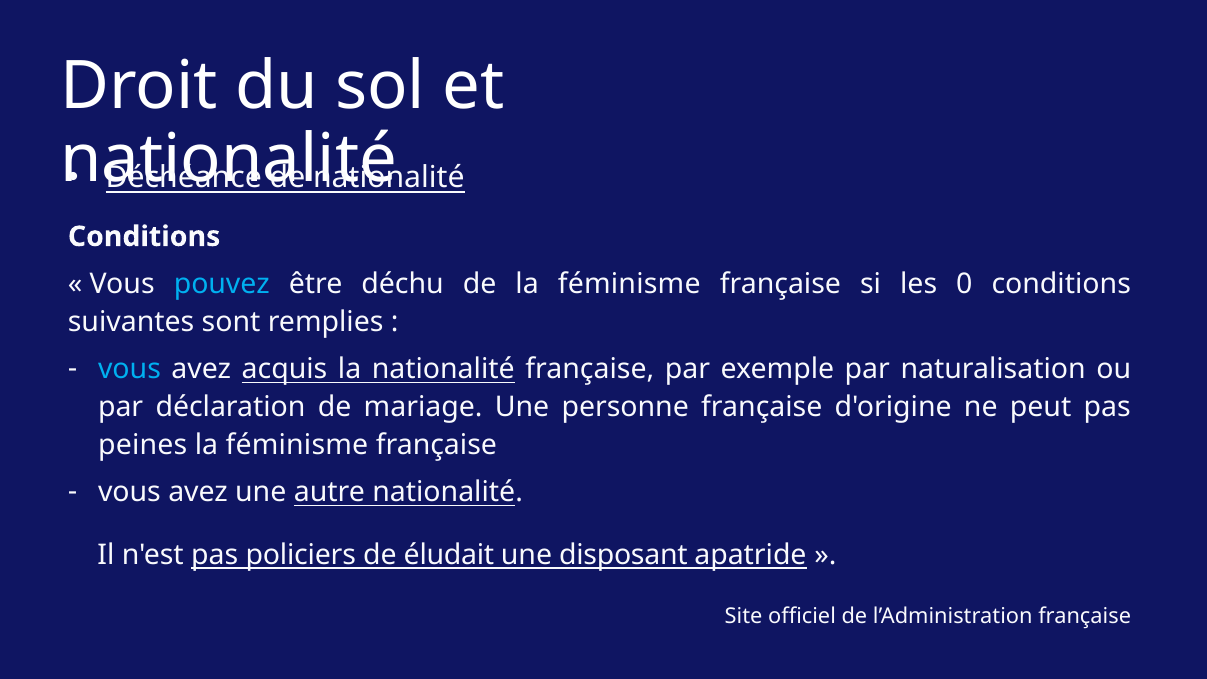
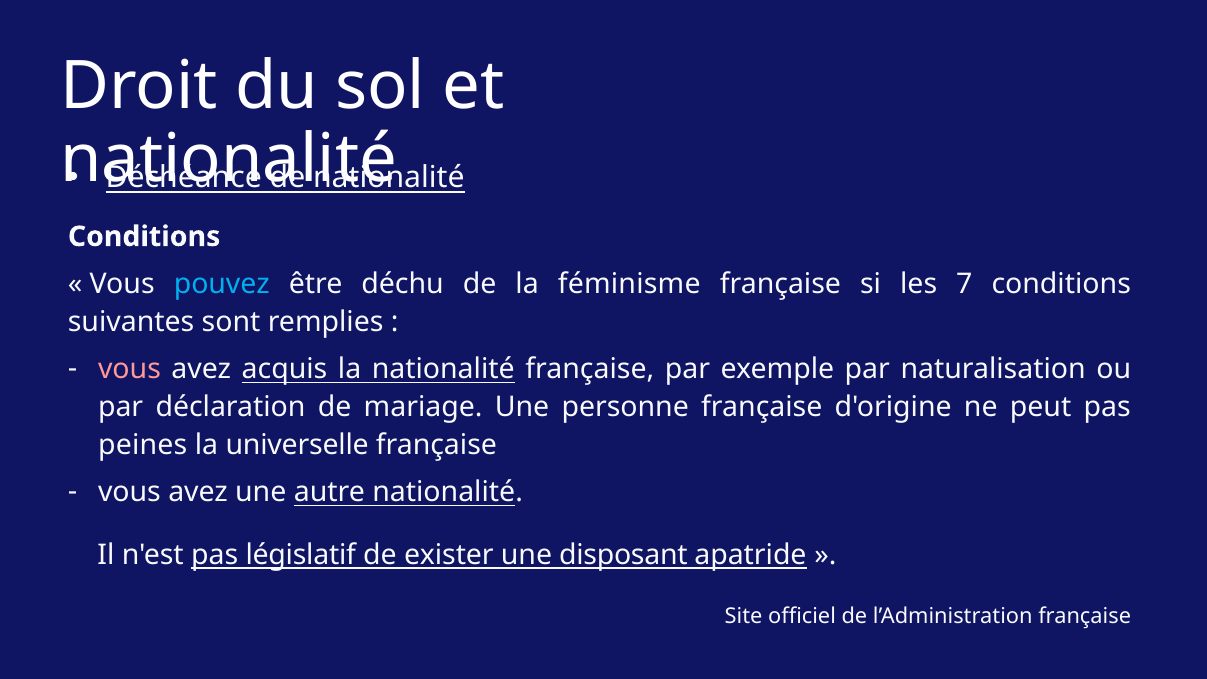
0: 0 -> 7
vous at (129, 369) colour: light blue -> pink
féminisme at (297, 445): féminisme -> universelle
policiers: policiers -> législatif
éludait: éludait -> exister
